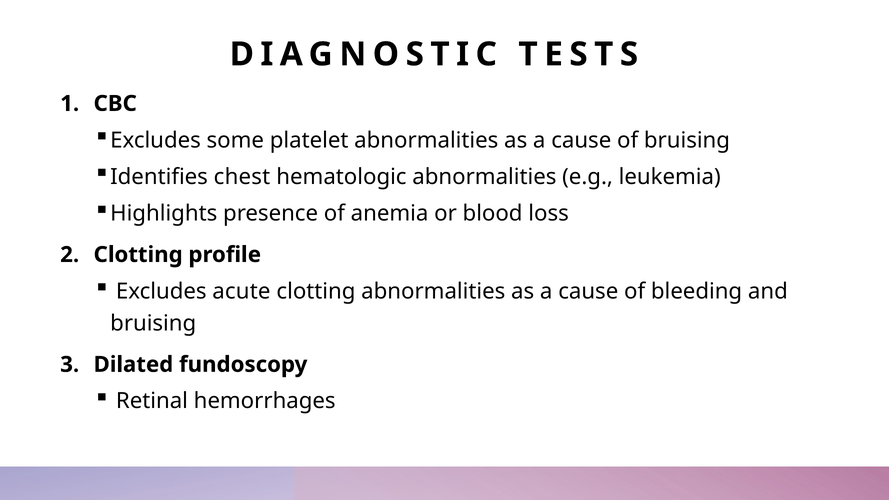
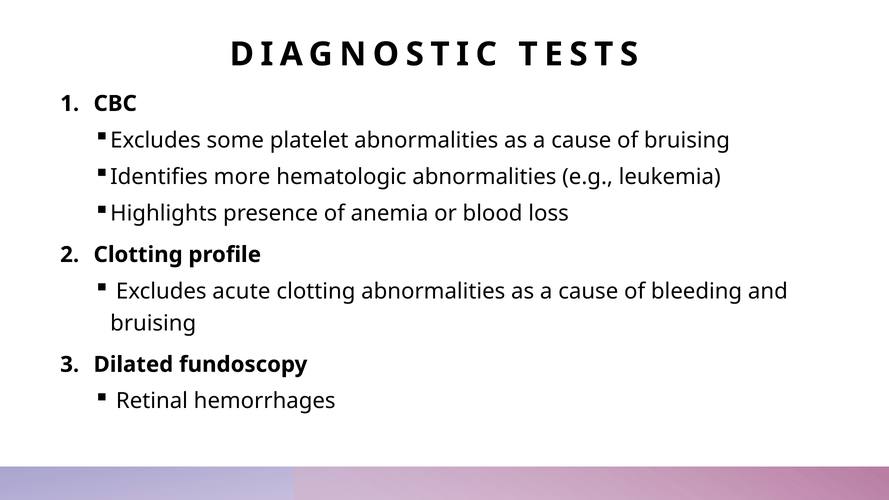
chest: chest -> more
